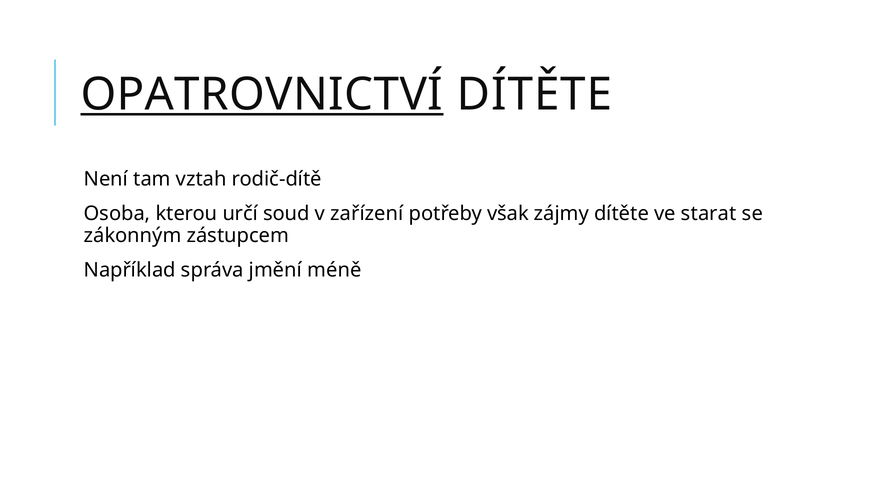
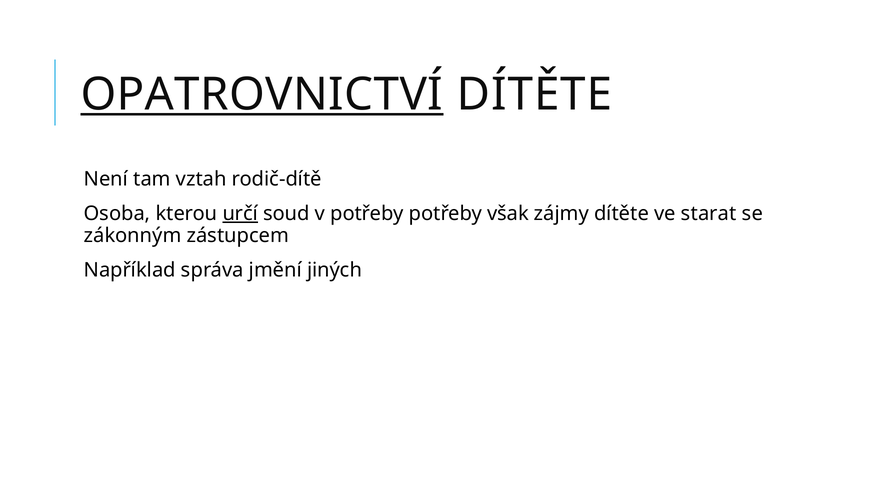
určí underline: none -> present
v zařízení: zařízení -> potřeby
méně: méně -> jiných
